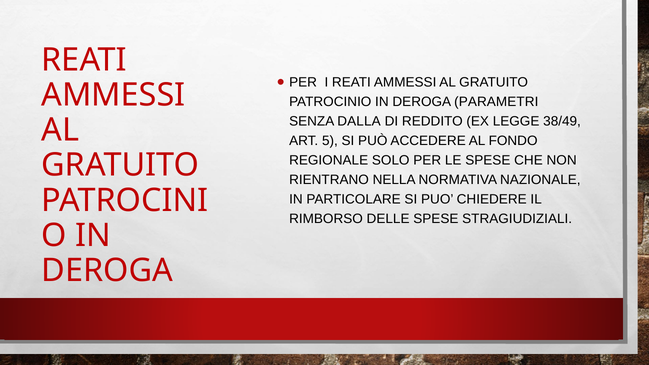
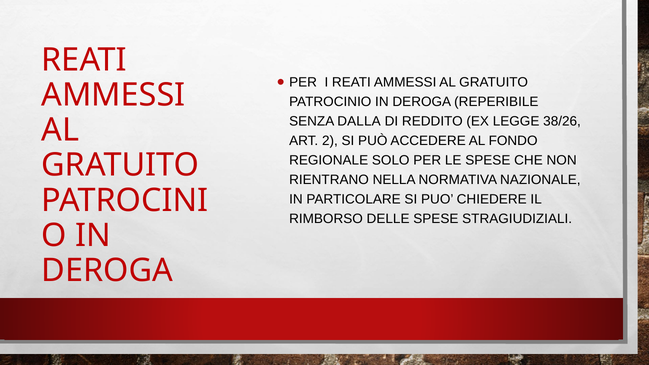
PARAMETRI: PARAMETRI -> REPERIBILE
38/49: 38/49 -> 38/26
5: 5 -> 2
